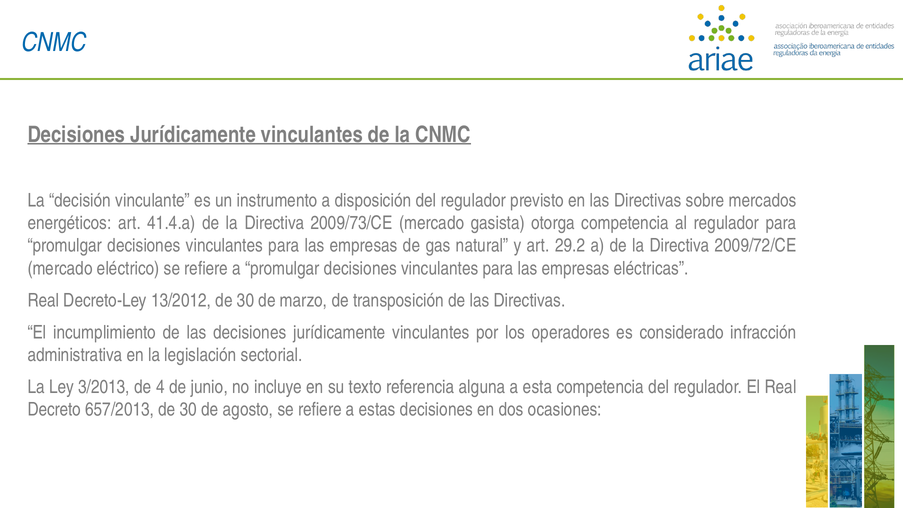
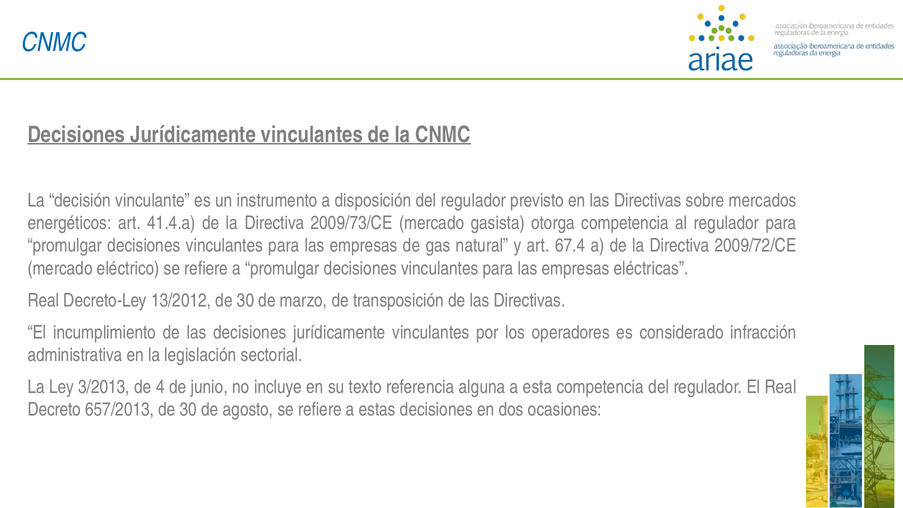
29.2: 29.2 -> 67.4
